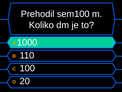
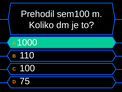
20: 20 -> 75
